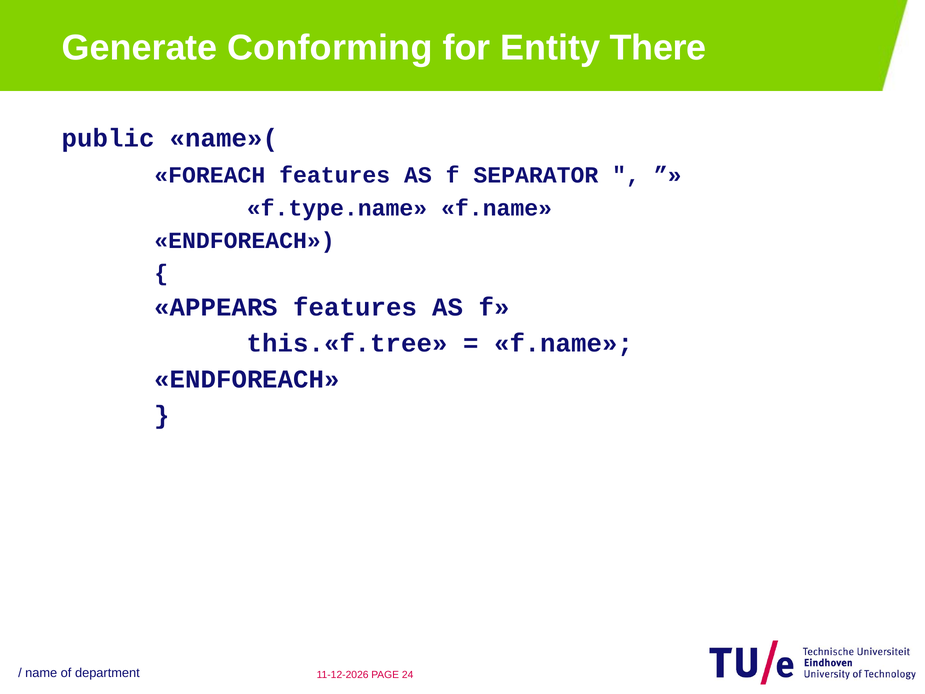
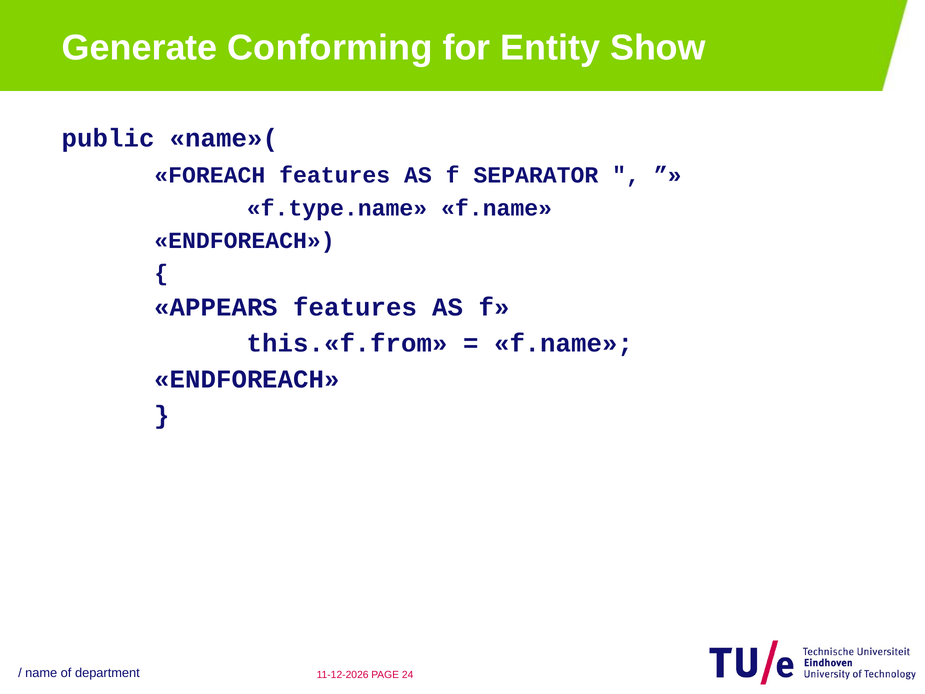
There: There -> Show
this.«f.tree: this.«f.tree -> this.«f.from
